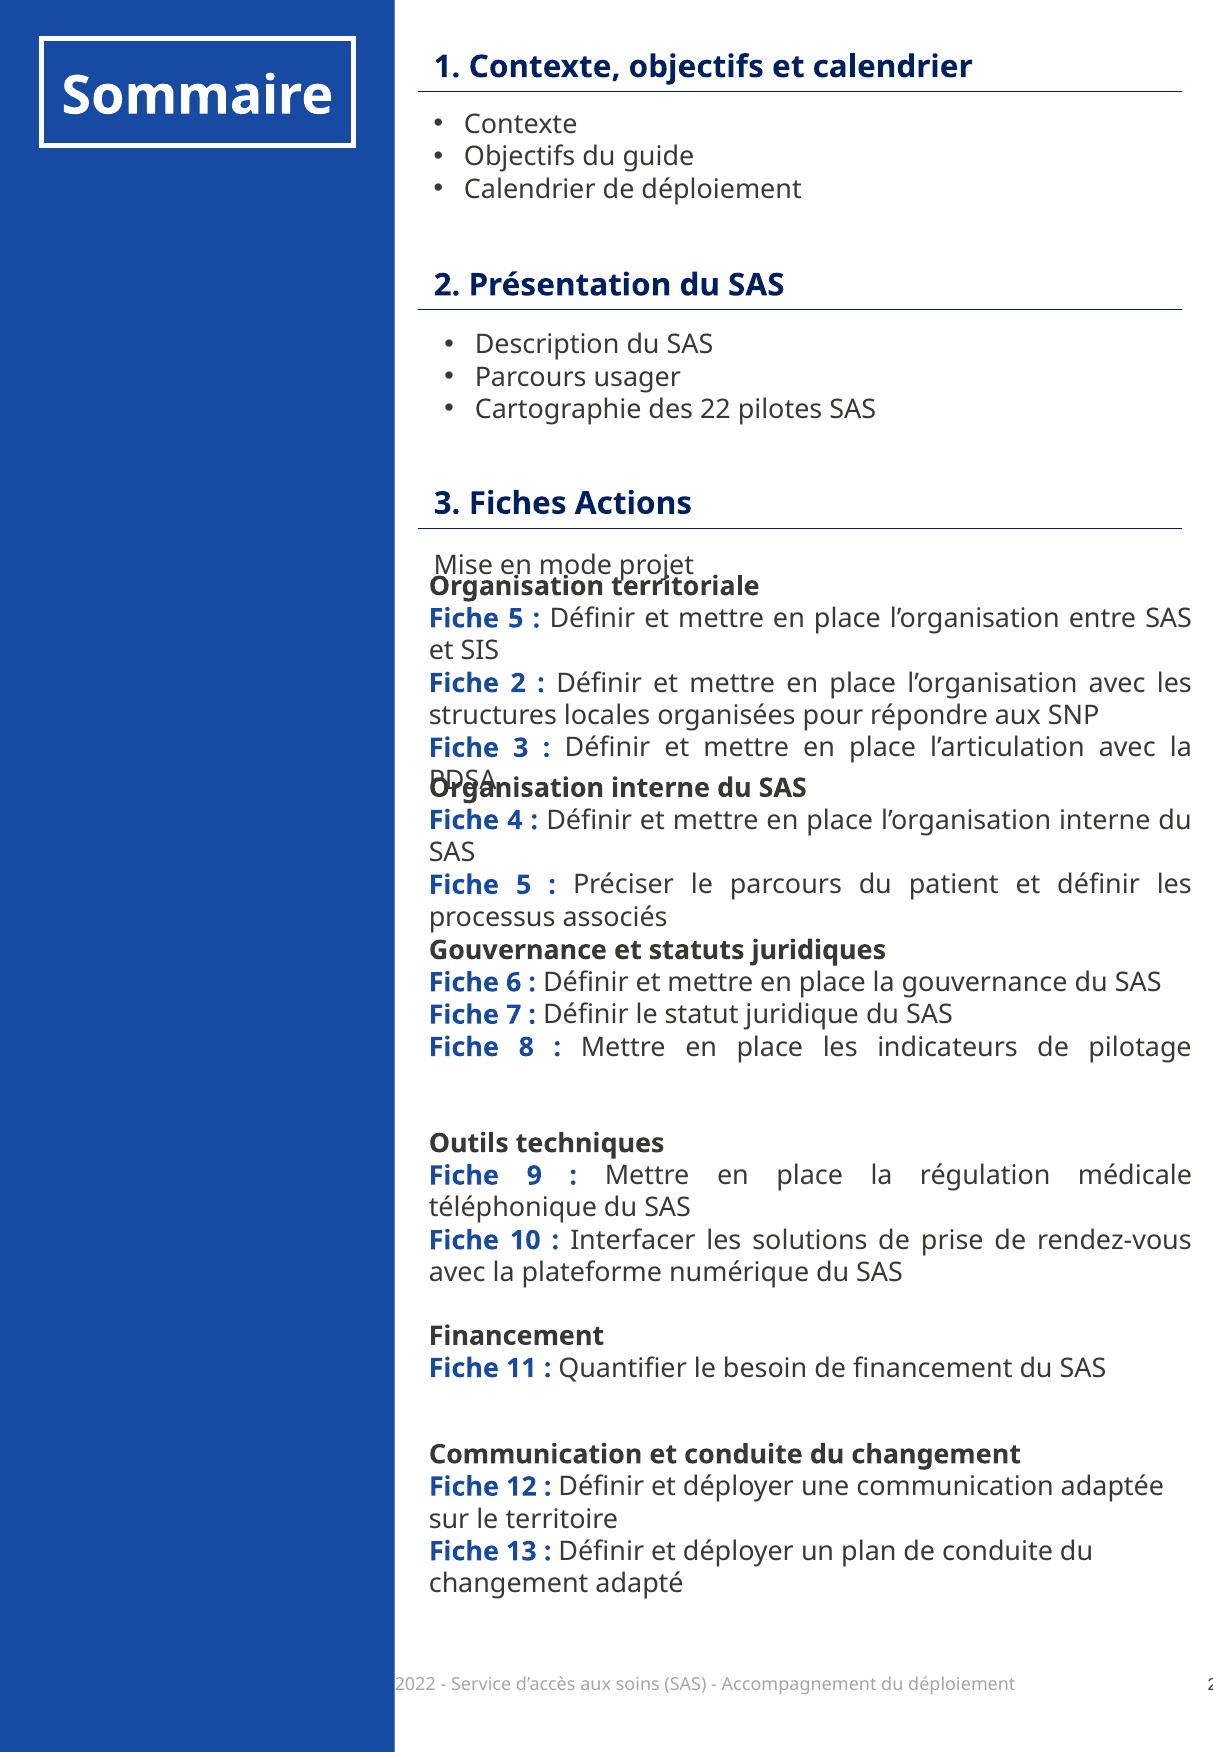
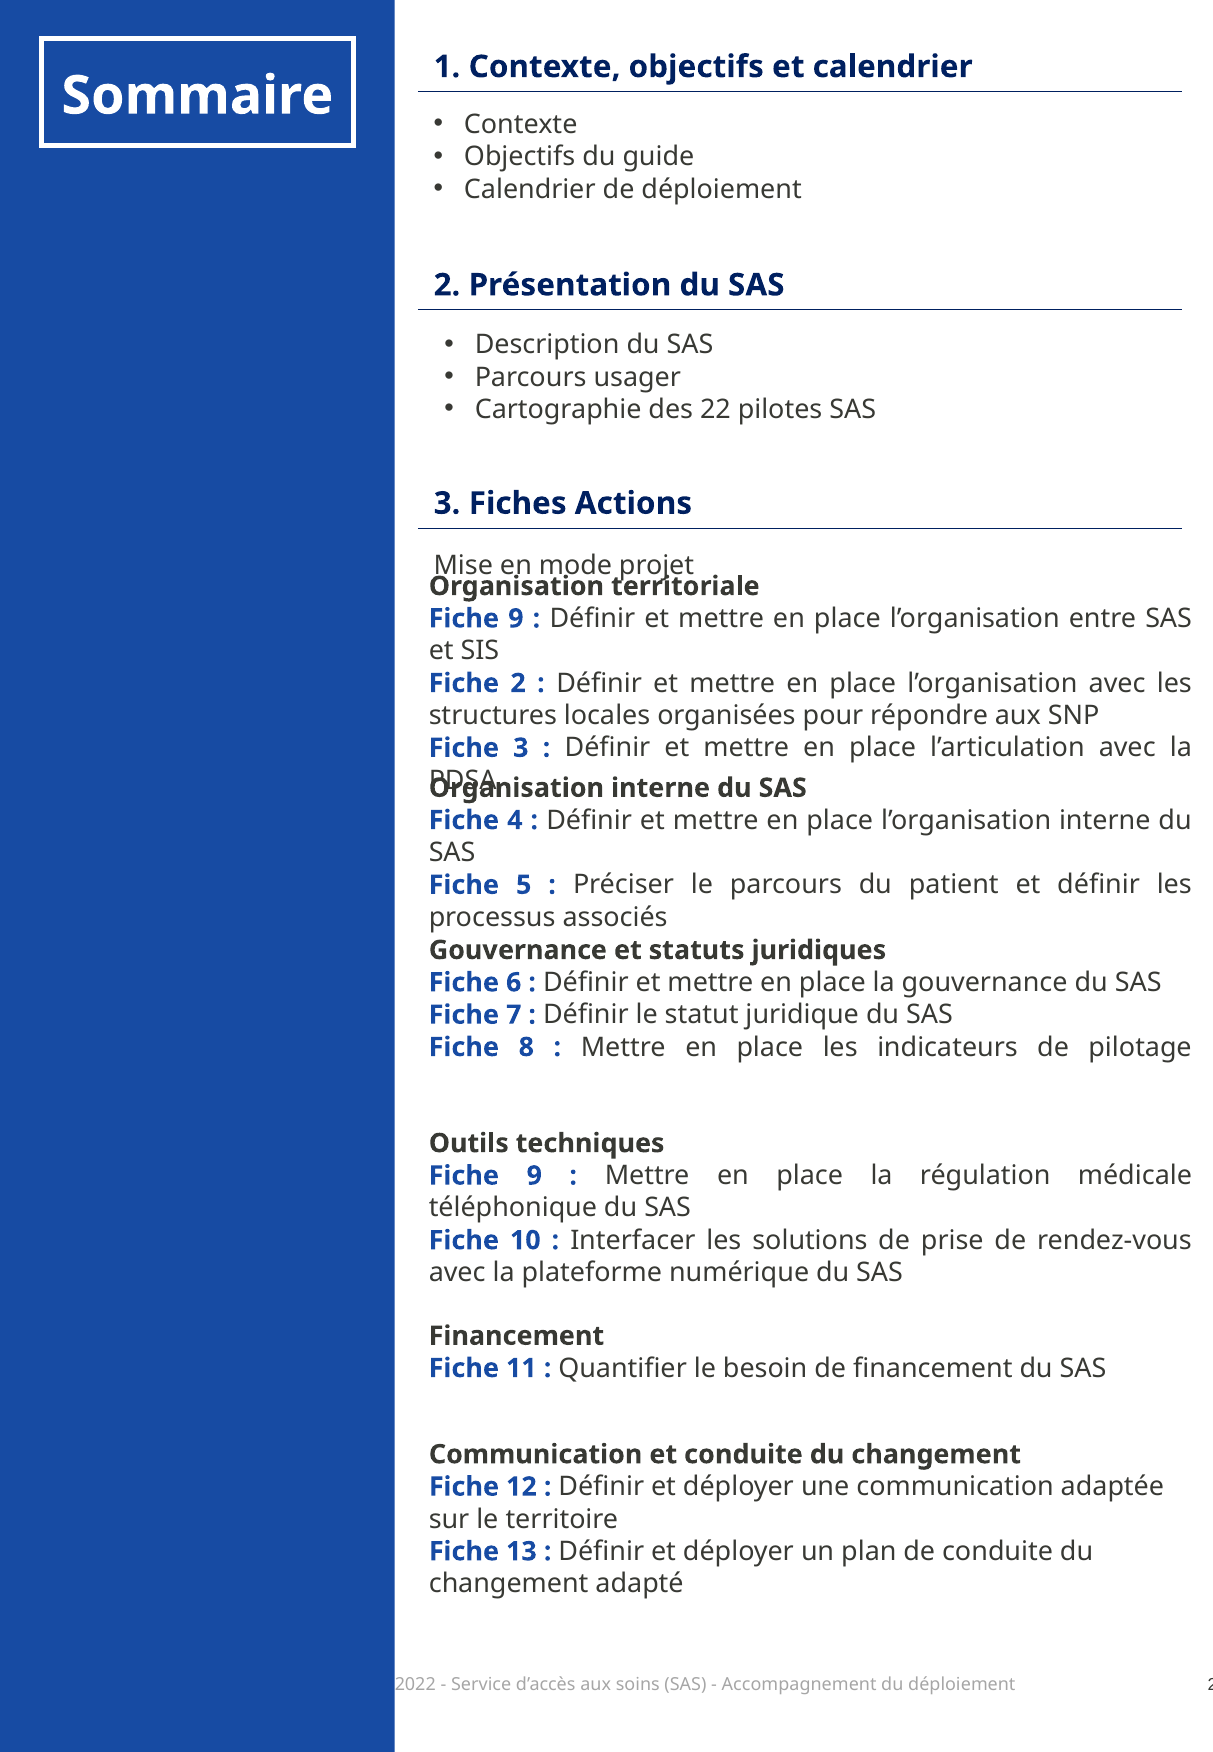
5 at (516, 619): 5 -> 9
